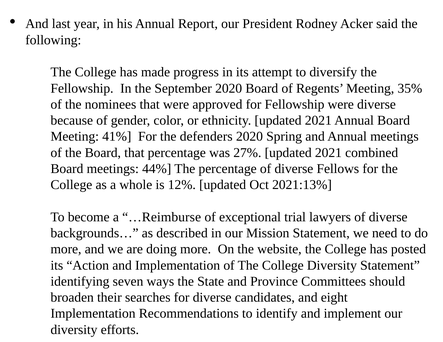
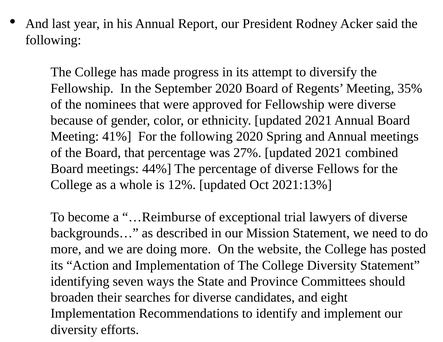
For the defenders: defenders -> following
